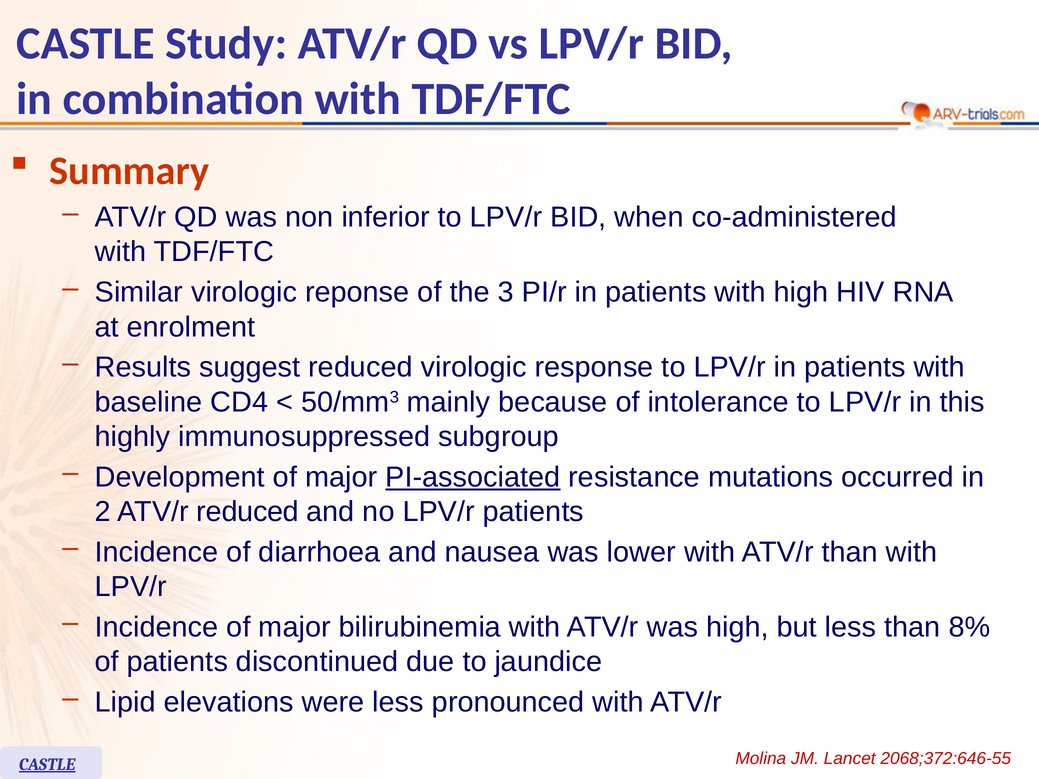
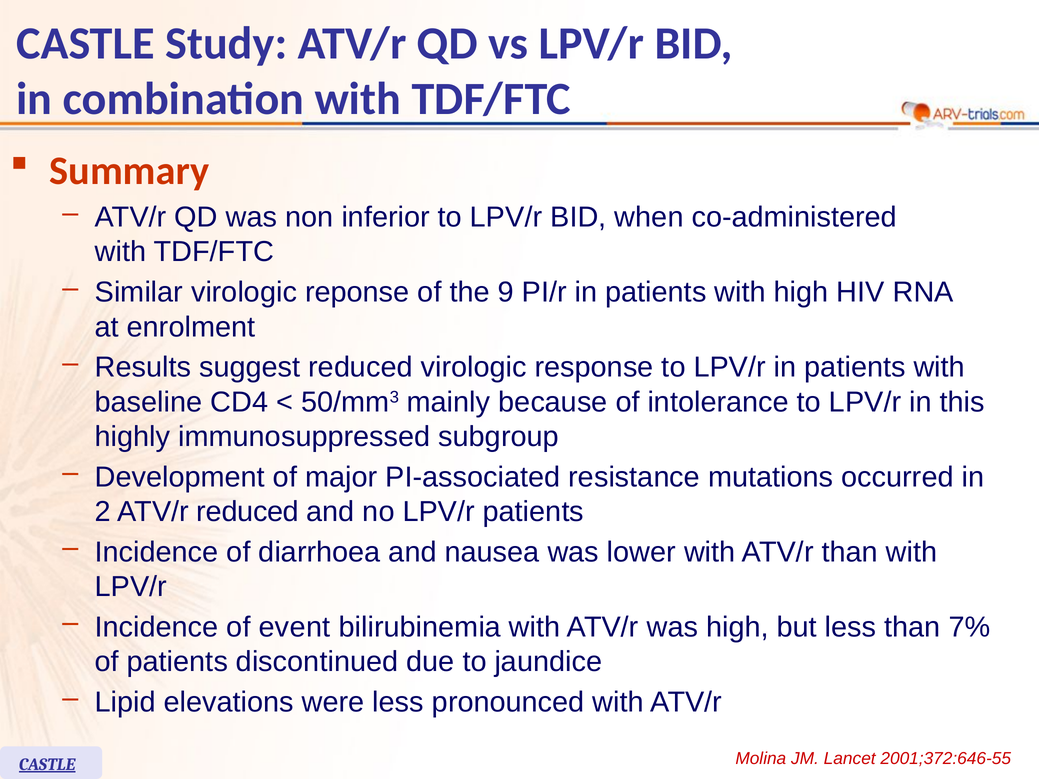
3: 3 -> 9
PI-associated underline: present -> none
Incidence of major: major -> event
8%: 8% -> 7%
2068;372:646-55: 2068;372:646-55 -> 2001;372:646-55
